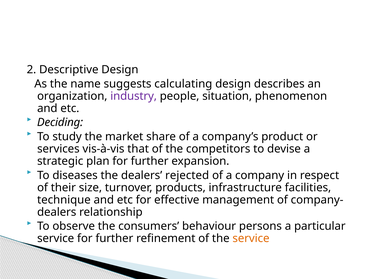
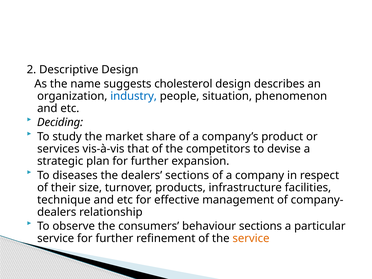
calculating: calculating -> cholesterol
industry colour: purple -> blue
dealers rejected: rejected -> sections
behaviour persons: persons -> sections
